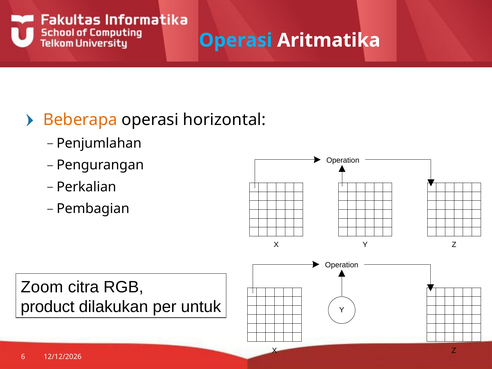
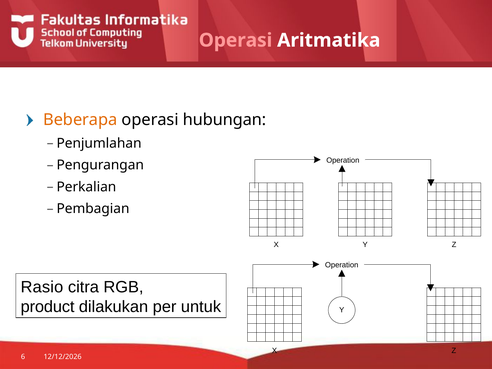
Operasi at (236, 40) colour: light blue -> pink
horizontal: horizontal -> hubungan
Zoom: Zoom -> Rasio
